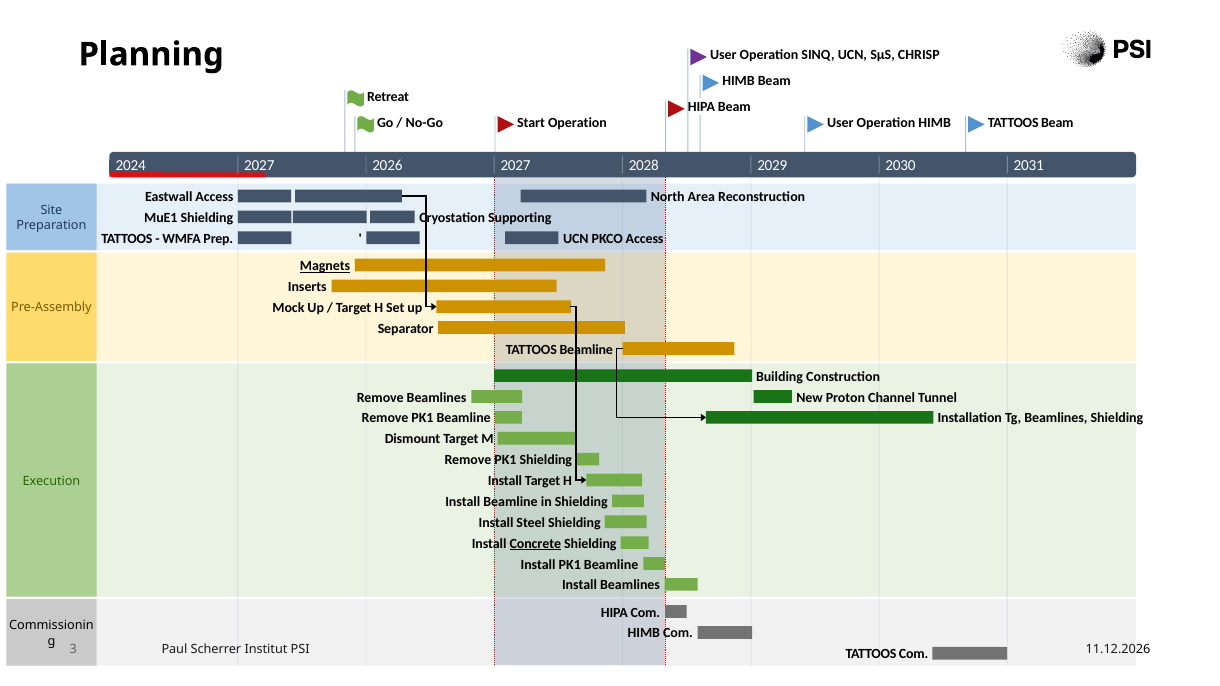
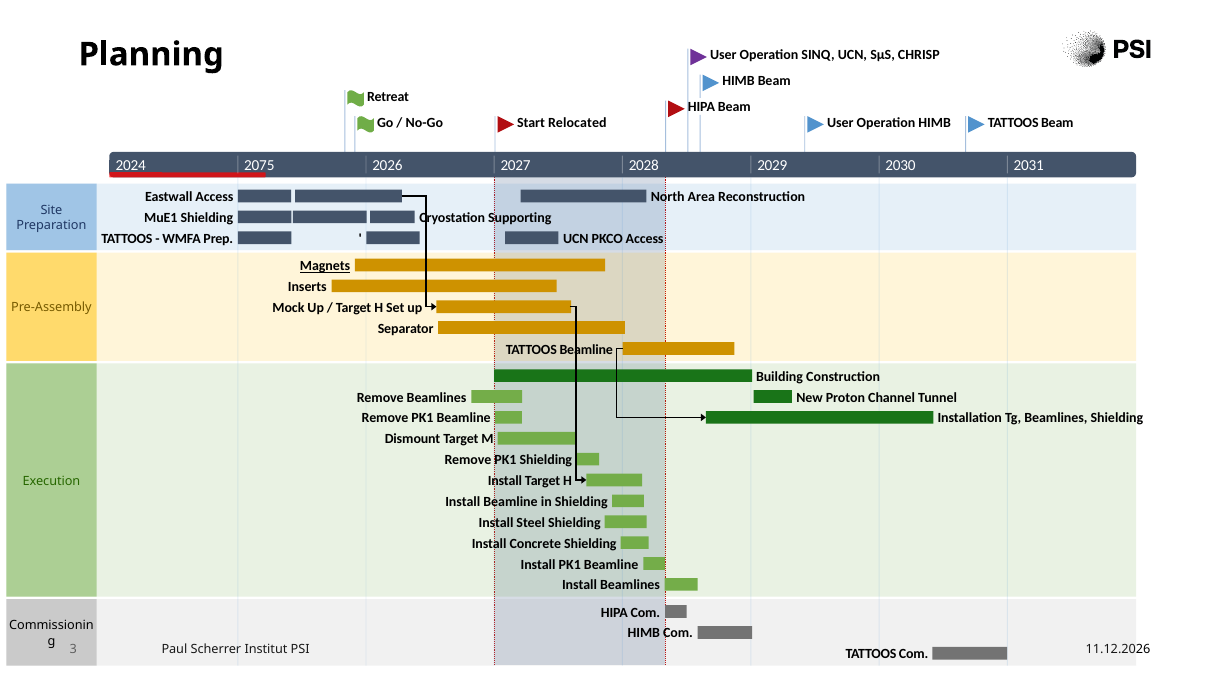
Start Operation: Operation -> Relocated
2024 2027: 2027 -> 2075
Concrete underline: present -> none
